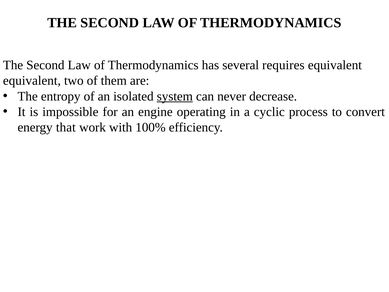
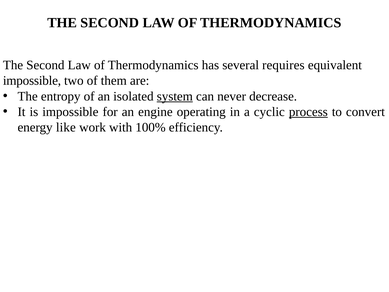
equivalent at (32, 81): equivalent -> impossible
process underline: none -> present
that: that -> like
